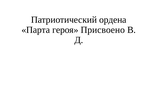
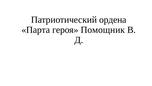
Присвоено: Присвоено -> Помощник
